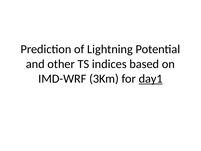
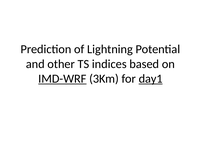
IMD-WRF underline: none -> present
